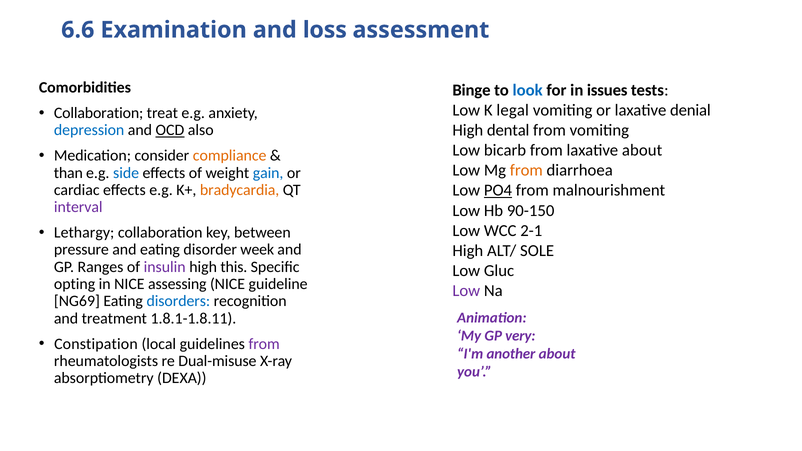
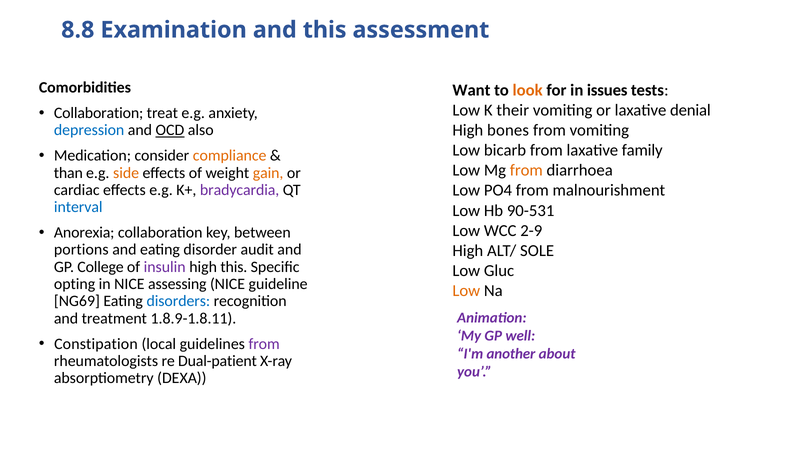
6.6: 6.6 -> 8.8
and loss: loss -> this
Binge: Binge -> Want
look colour: blue -> orange
legal: legal -> their
dental: dental -> bones
laxative about: about -> family
side colour: blue -> orange
gain colour: blue -> orange
bradycardia colour: orange -> purple
PO4 underline: present -> none
interval colour: purple -> blue
90-150: 90-150 -> 90-531
2-1: 2-1 -> 2-9
Lethargy: Lethargy -> Anorexia
pressure: pressure -> portions
week: week -> audit
Ranges: Ranges -> College
Low at (466, 291) colour: purple -> orange
1.8.1-1.8.11: 1.8.1-1.8.11 -> 1.8.9-1.8.11
very: very -> well
Dual-misuse: Dual-misuse -> Dual-patient
